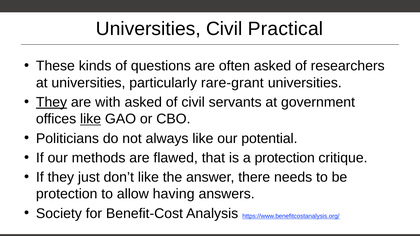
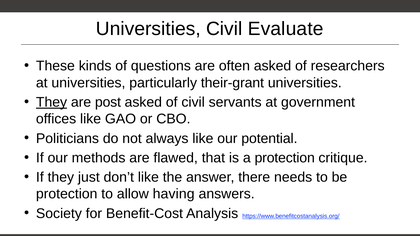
Practical: Practical -> Evaluate
rare-grant: rare-grant -> their-grant
with: with -> post
like at (91, 119) underline: present -> none
